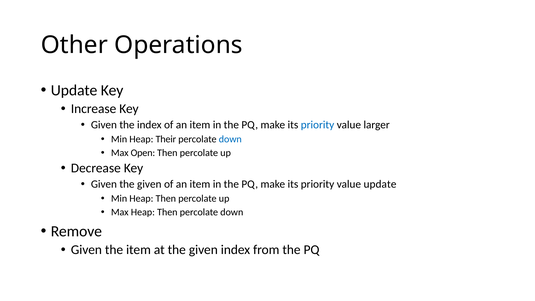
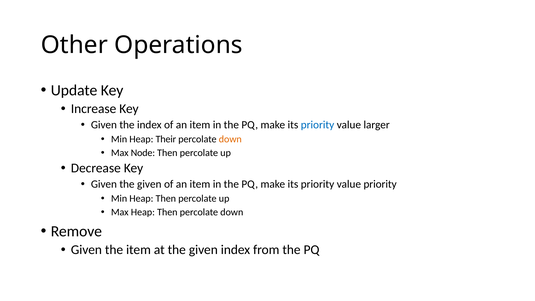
down at (230, 139) colour: blue -> orange
Open: Open -> Node
value update: update -> priority
